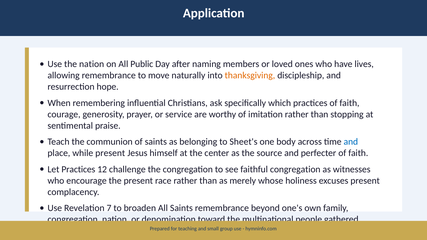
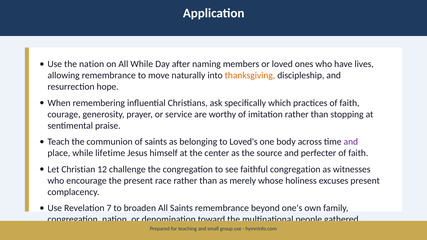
All Public: Public -> While
Sheet's: Sheet's -> Loved's
and at (351, 142) colour: blue -> purple
while present: present -> lifetime
Let Practices: Practices -> Christian
